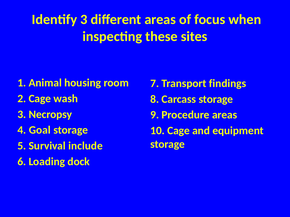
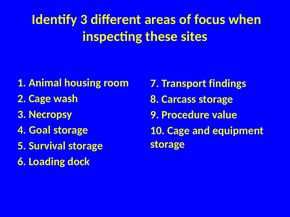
Procedure areas: areas -> value
Survival include: include -> storage
